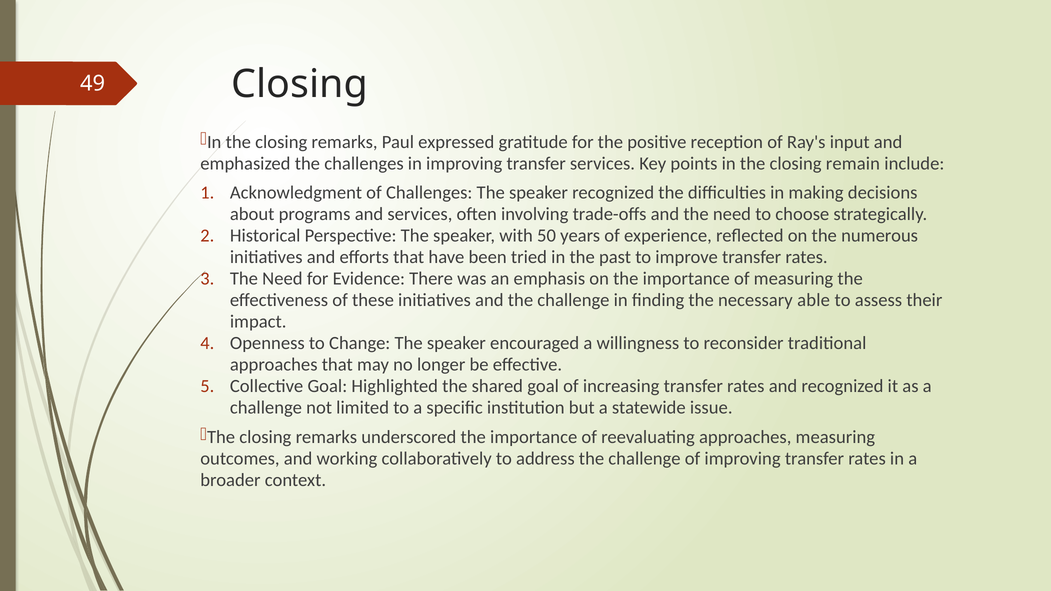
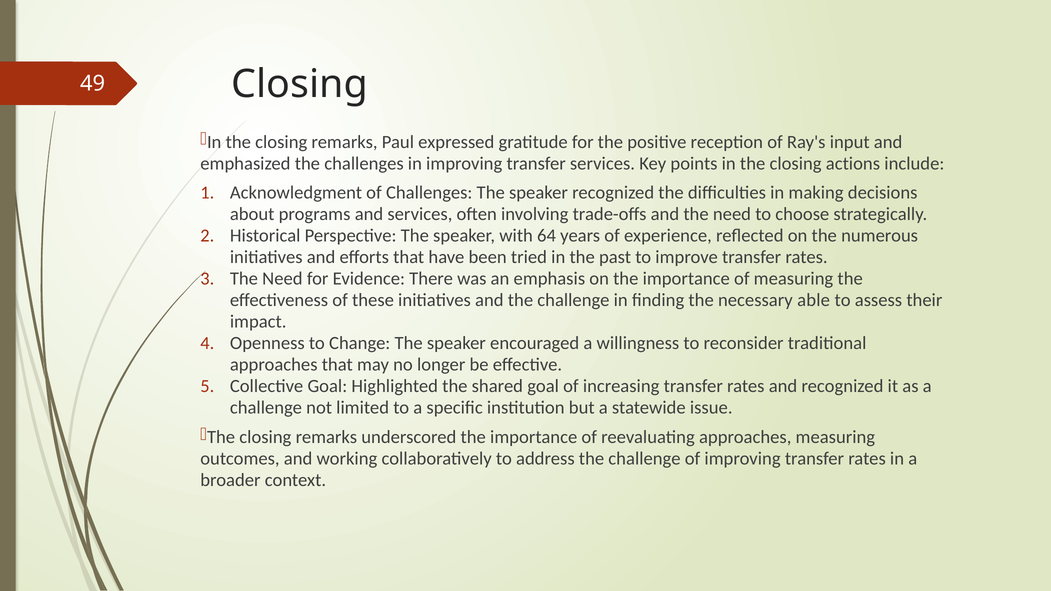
remain: remain -> actions
50: 50 -> 64
